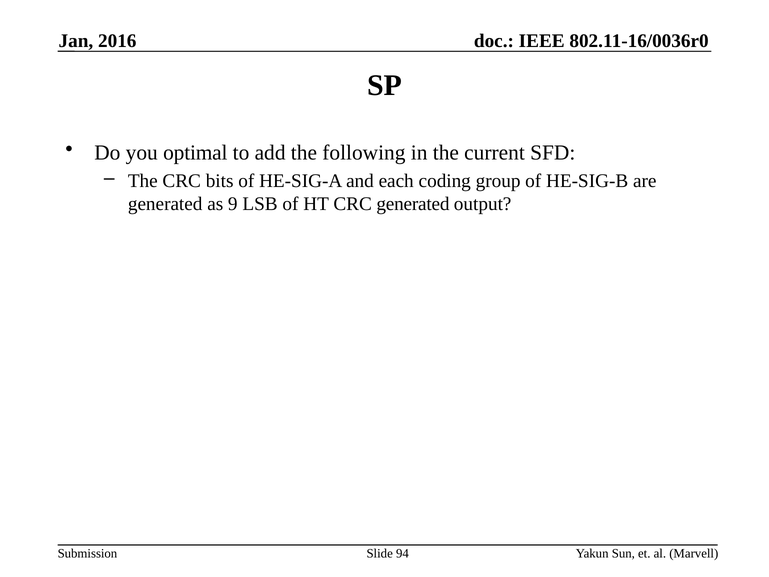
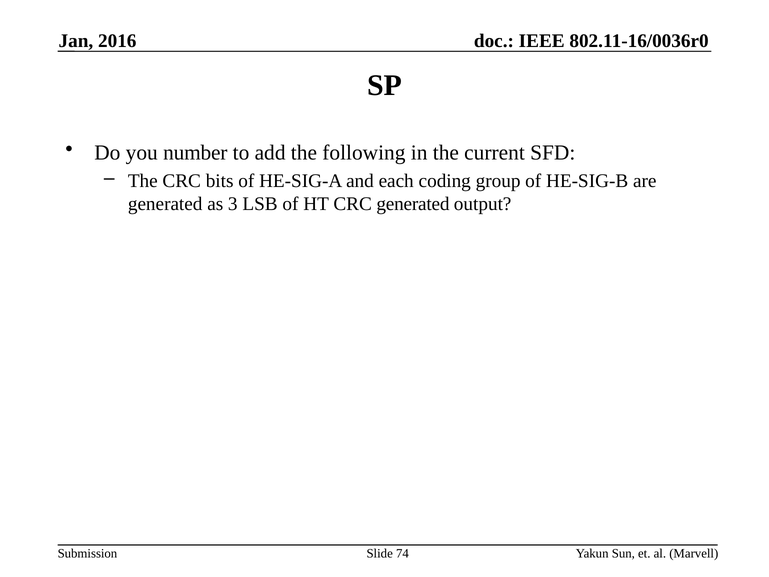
optimal: optimal -> number
9: 9 -> 3
94: 94 -> 74
